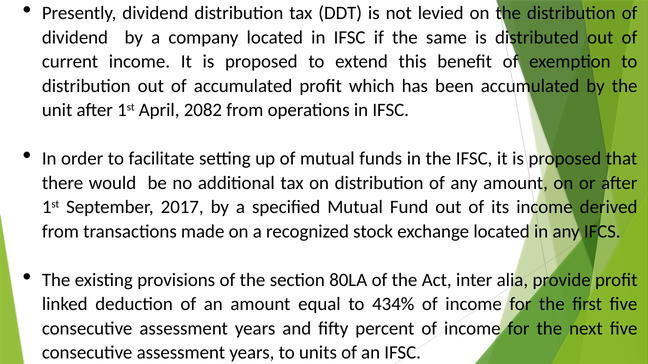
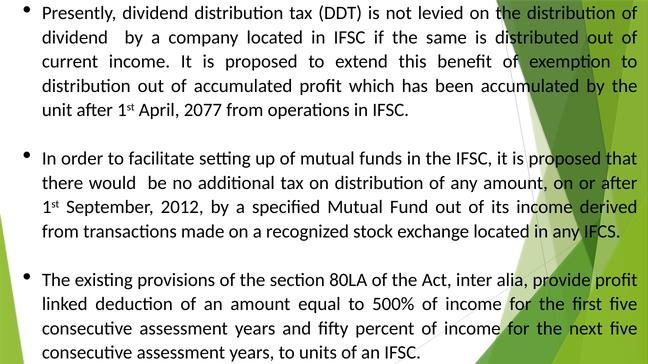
2082: 2082 -> 2077
2017: 2017 -> 2012
434%: 434% -> 500%
